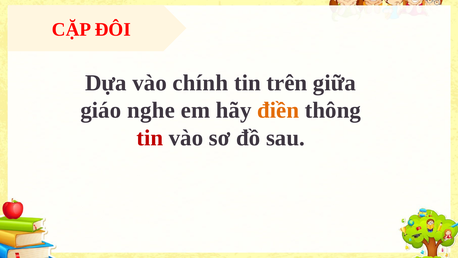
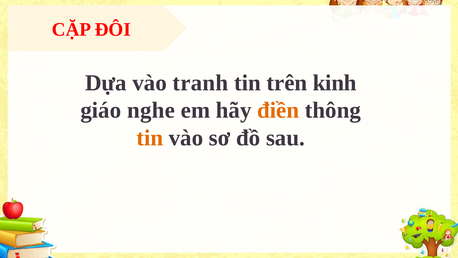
chính: chính -> tranh
giữa: giữa -> kinh
tin at (150, 138) colour: red -> orange
